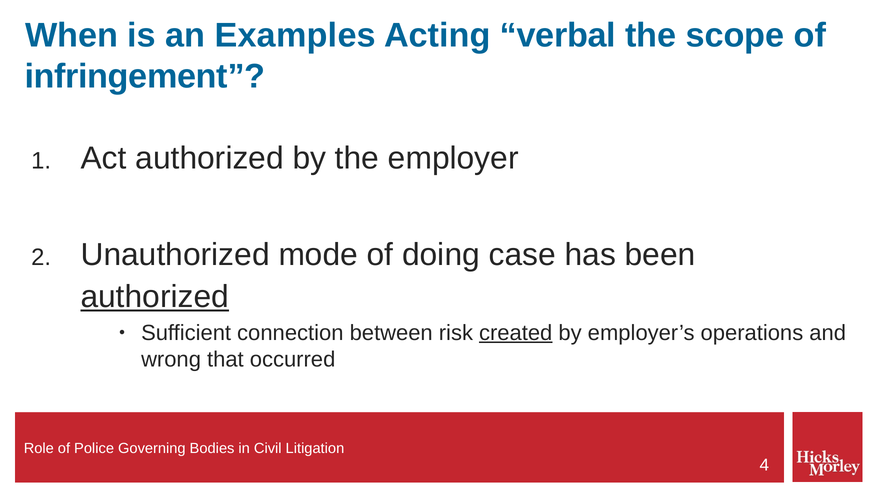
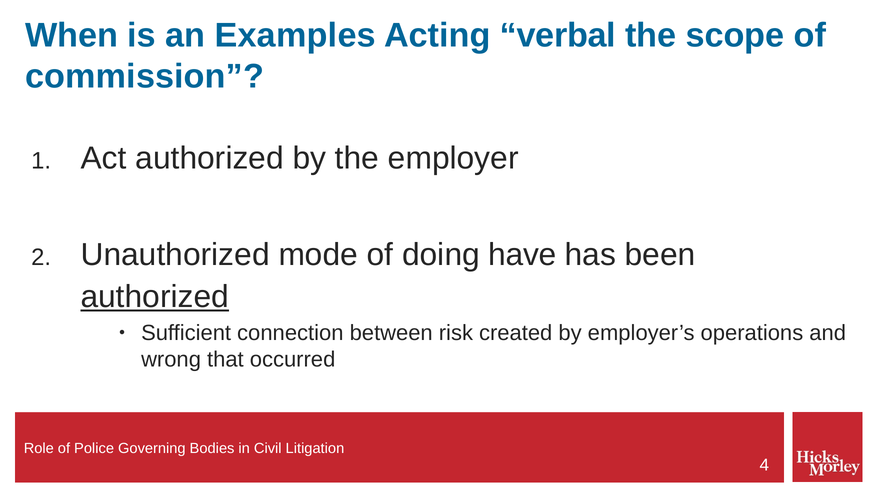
infringement: infringement -> commission
case: case -> have
created underline: present -> none
